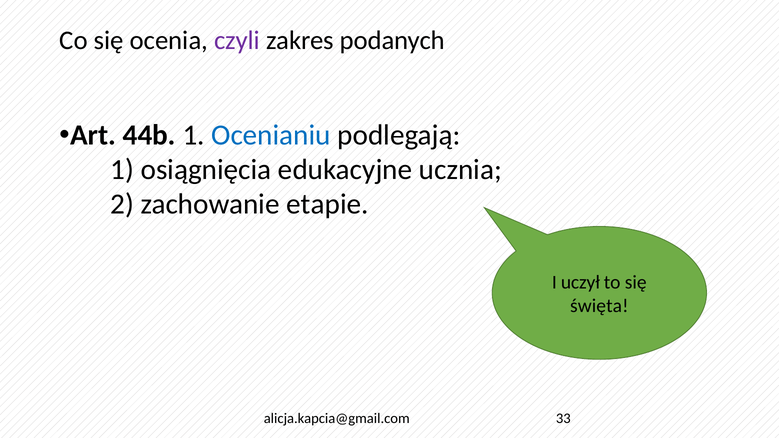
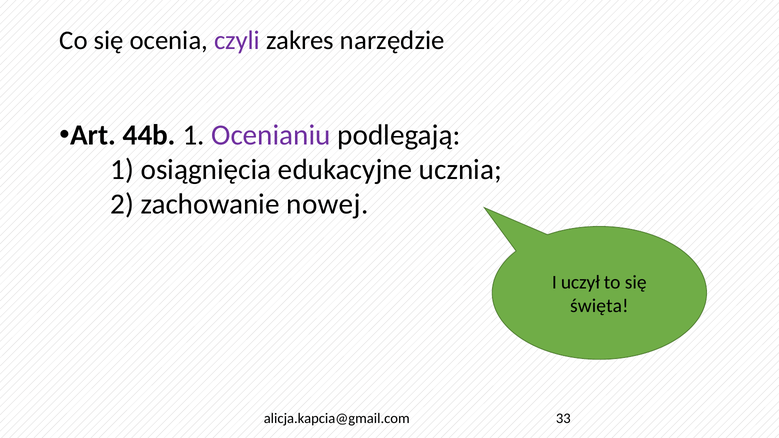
podanych: podanych -> narzędzie
Ocenianiu colour: blue -> purple
etapie: etapie -> nowej
